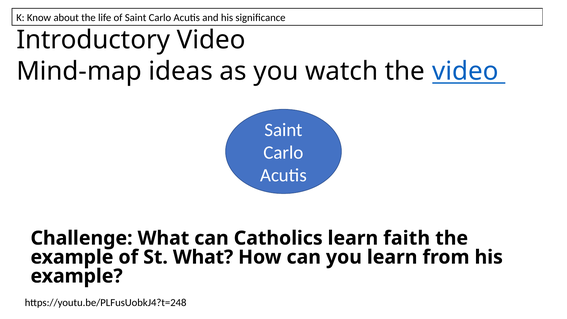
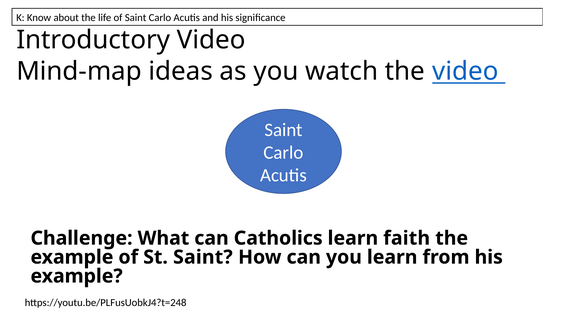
St What: What -> Saint
